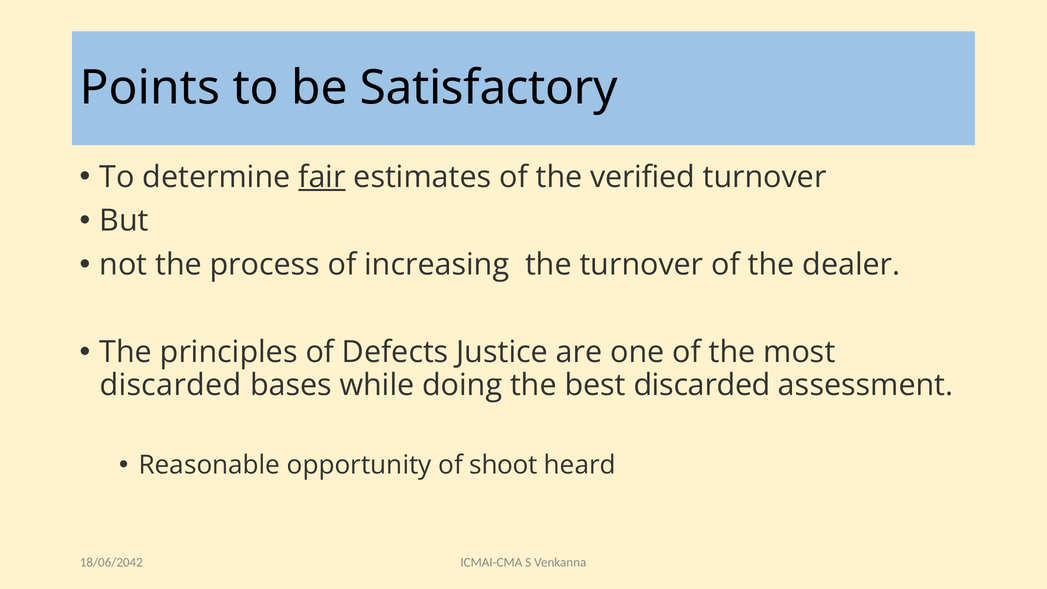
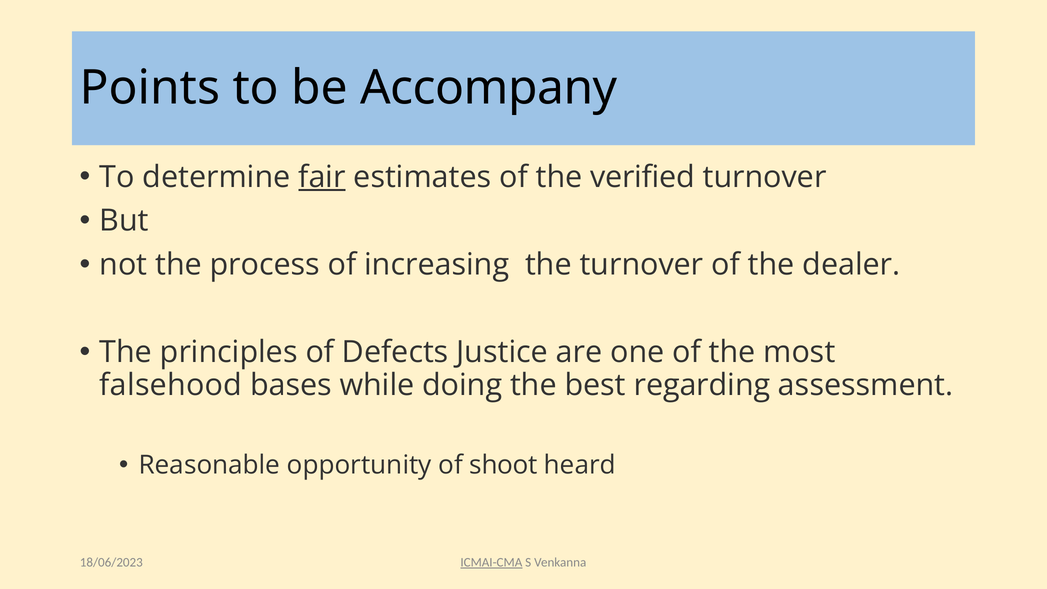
Satisfactory: Satisfactory -> Accompany
discarded at (171, 385): discarded -> falsehood
best discarded: discarded -> regarding
ICMAI-CMA underline: none -> present
18/06/2042: 18/06/2042 -> 18/06/2023
